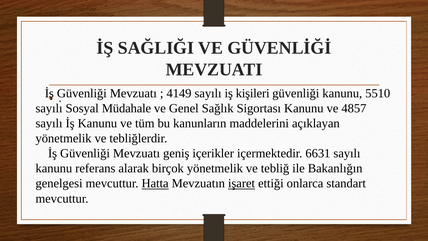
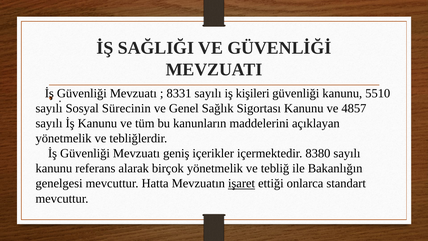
4149: 4149 -> 8331
Müdahale: Müdahale -> Sürecinin
6631: 6631 -> 8380
Hatta underline: present -> none
